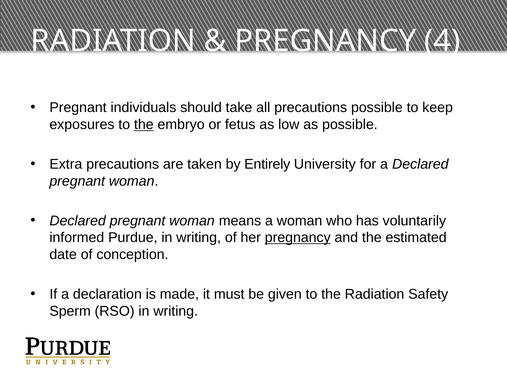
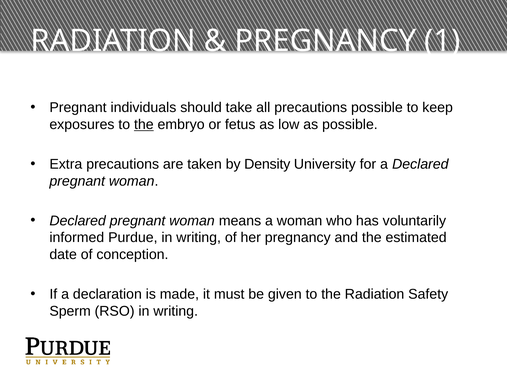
4: 4 -> 1
Entirely: Entirely -> Density
pregnancy at (298, 237) underline: present -> none
